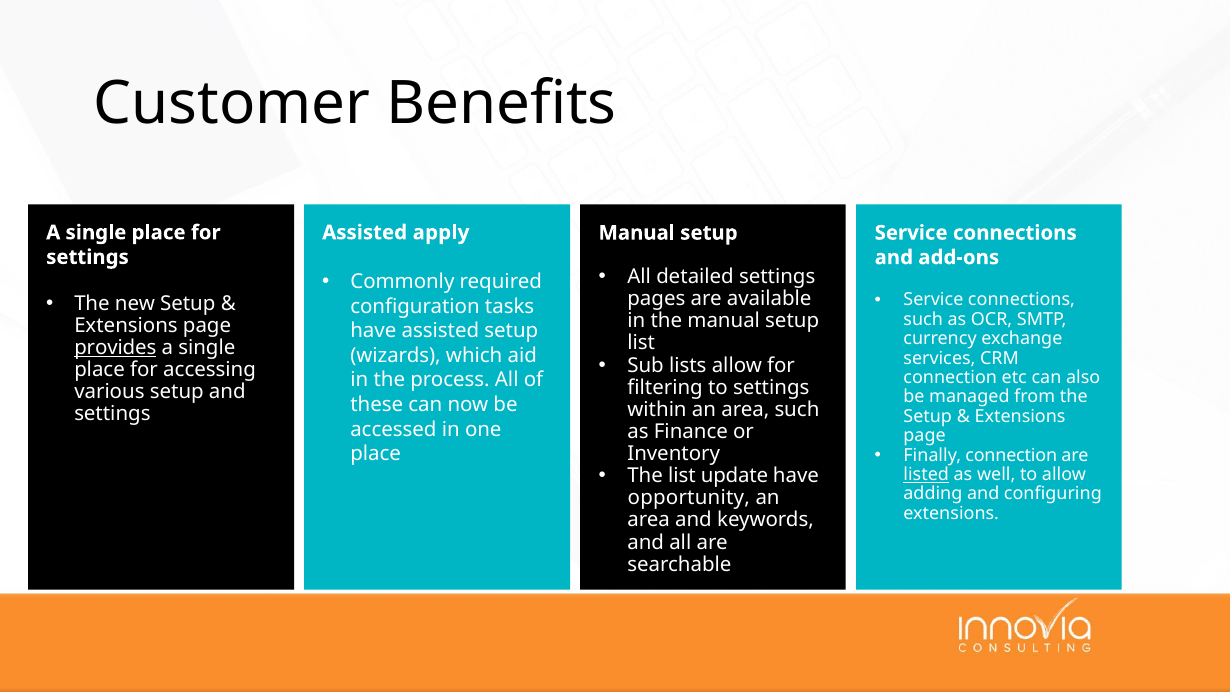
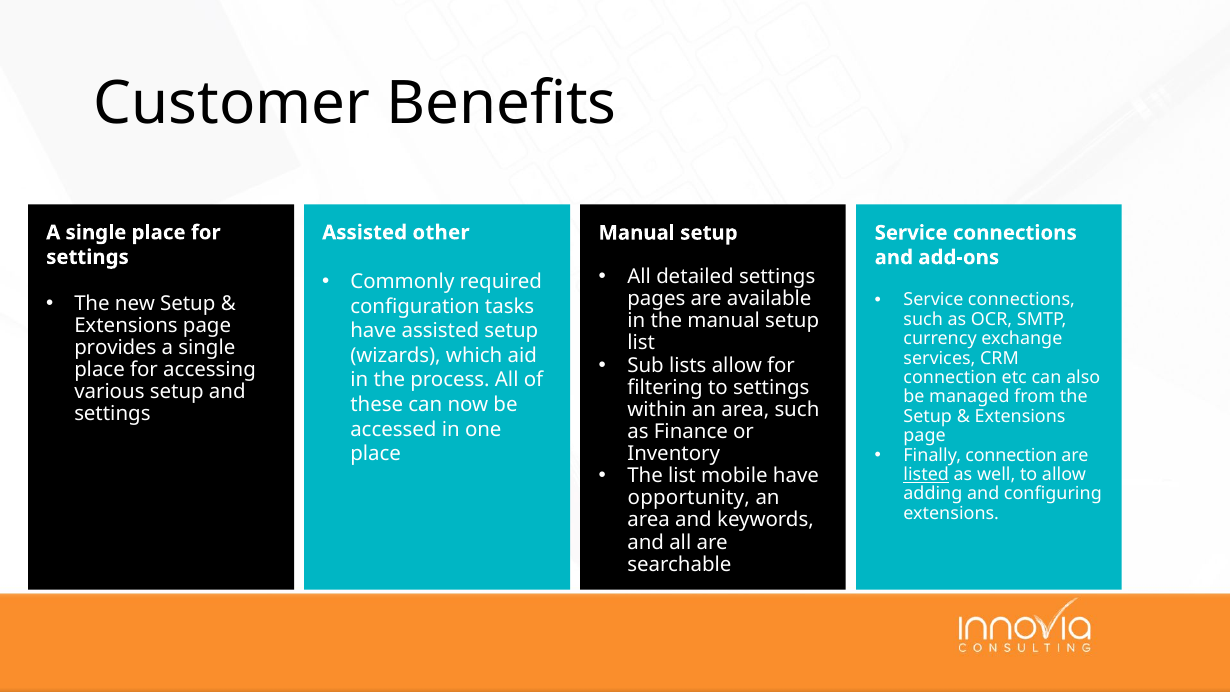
apply: apply -> other
provides underline: present -> none
update: update -> mobile
